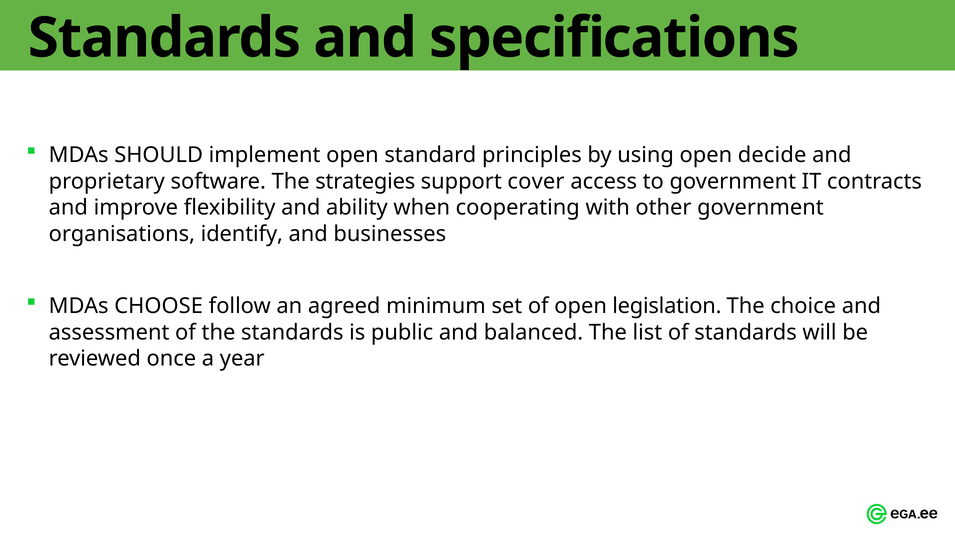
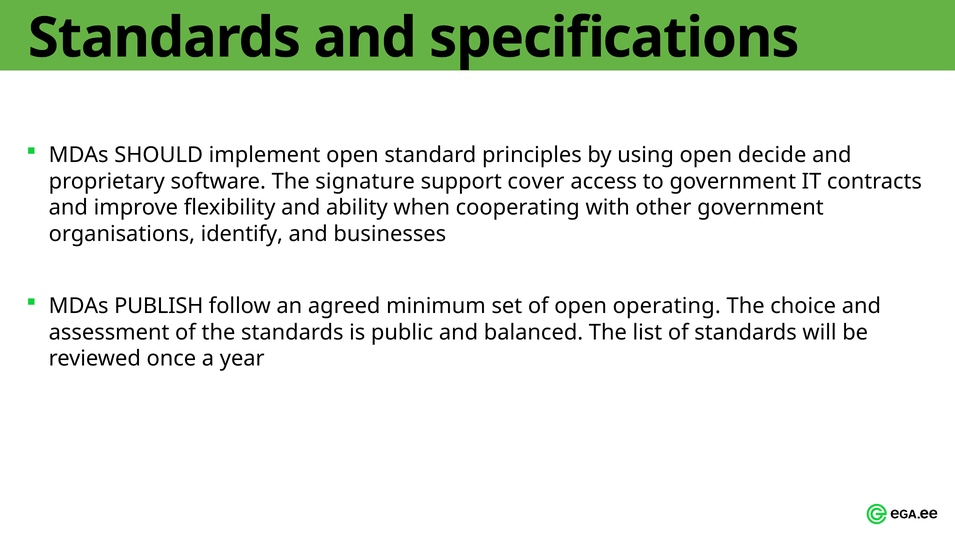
strategies: strategies -> signature
CHOOSE: CHOOSE -> PUBLISH
legislation: legislation -> operating
